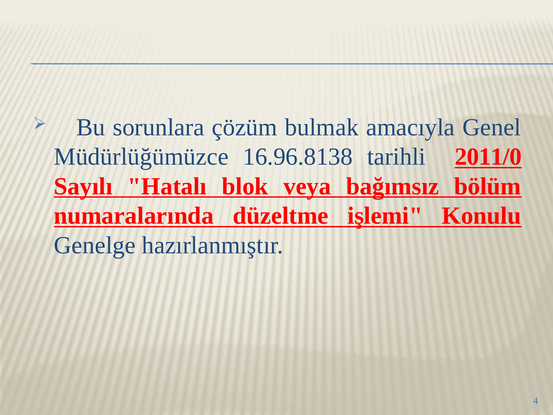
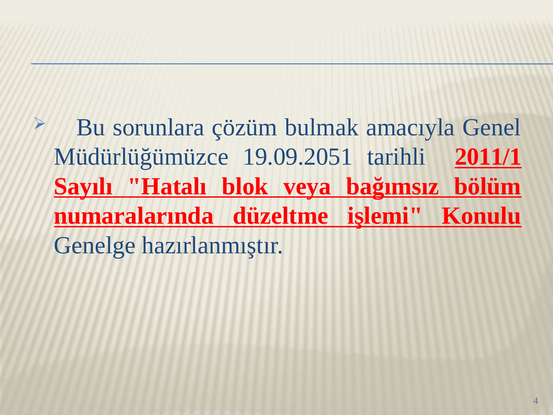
16.96.8138: 16.96.8138 -> 19.09.2051
2011/0: 2011/0 -> 2011/1
